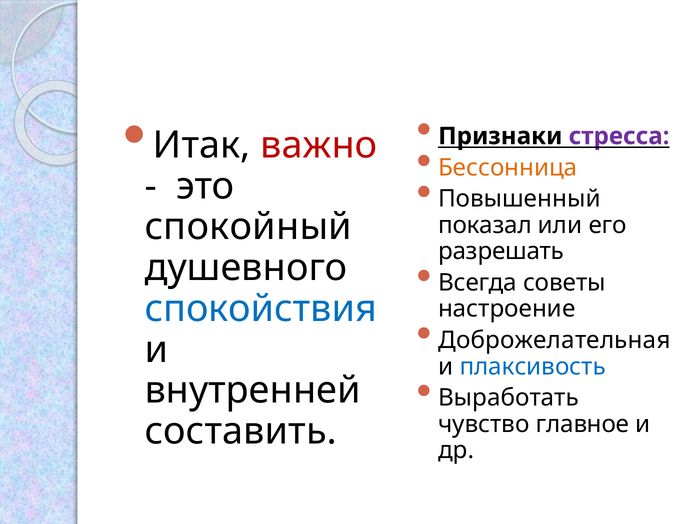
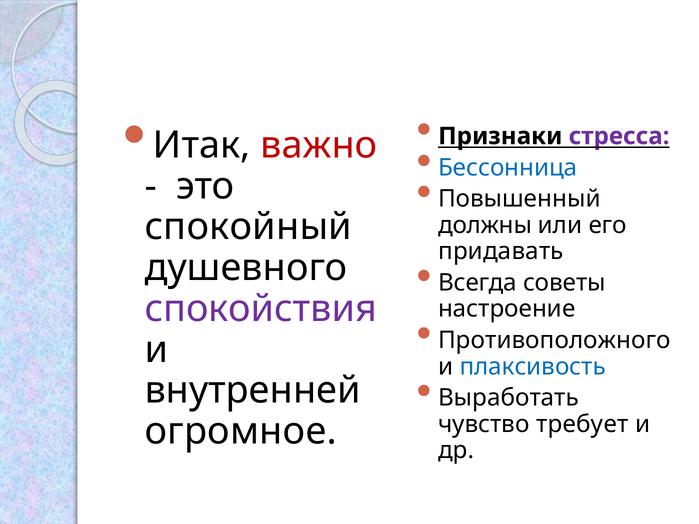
Бессонница colour: orange -> blue
показал: показал -> должны
разрешать: разрешать -> придавать
спокойствия colour: blue -> purple
Доброжелательная: Доброжелательная -> Противоположного
главное: главное -> требует
составить: составить -> огромное
